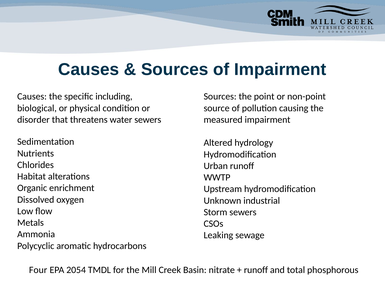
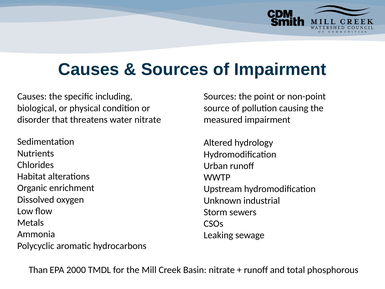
water sewers: sewers -> nitrate
Four: Four -> Than
2054: 2054 -> 2000
